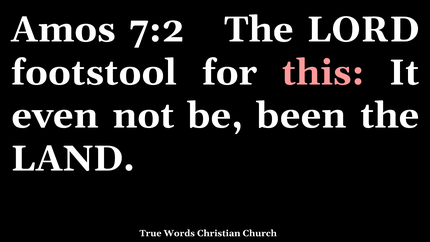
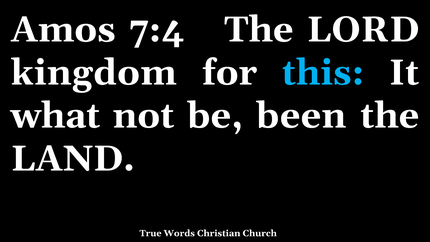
7:2: 7:2 -> 7:4
footstool: footstool -> kingdom
this colour: pink -> light blue
even: even -> what
